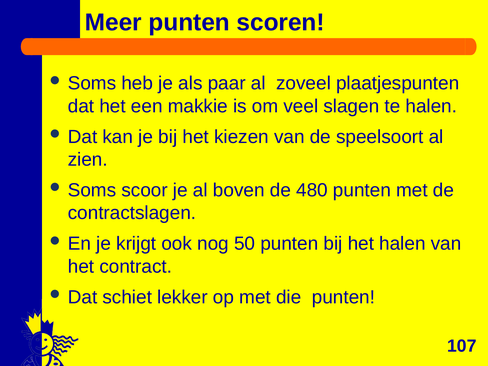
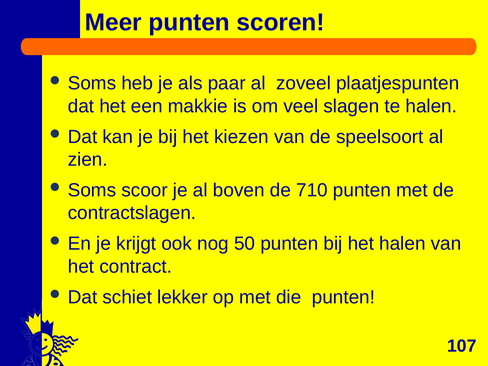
480: 480 -> 710
